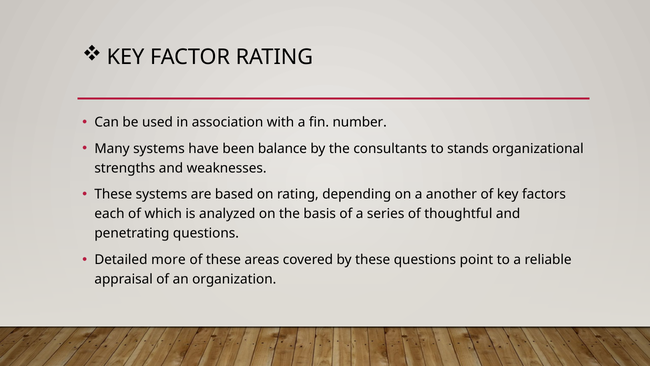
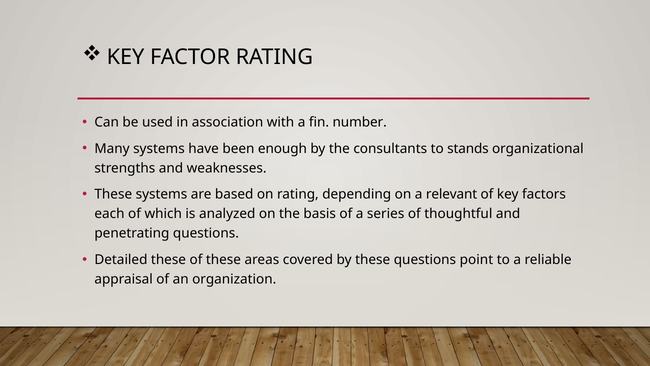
balance: balance -> enough
another: another -> relevant
Detailed more: more -> these
